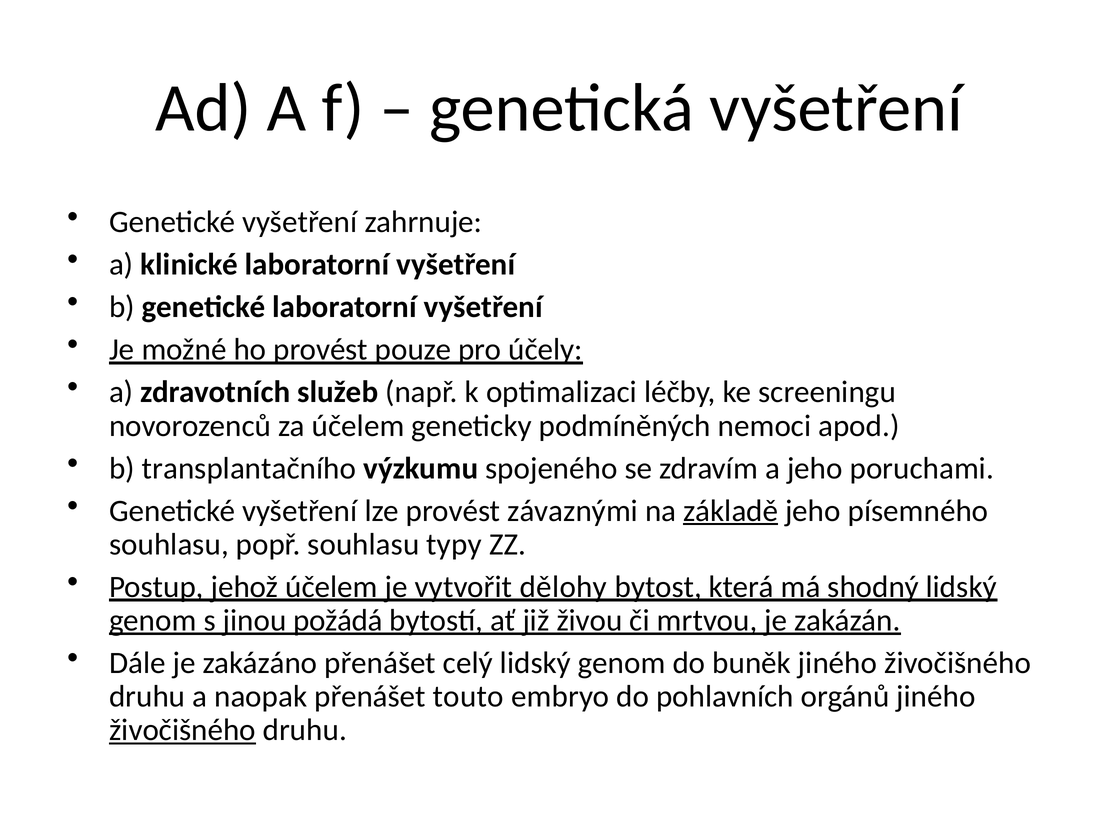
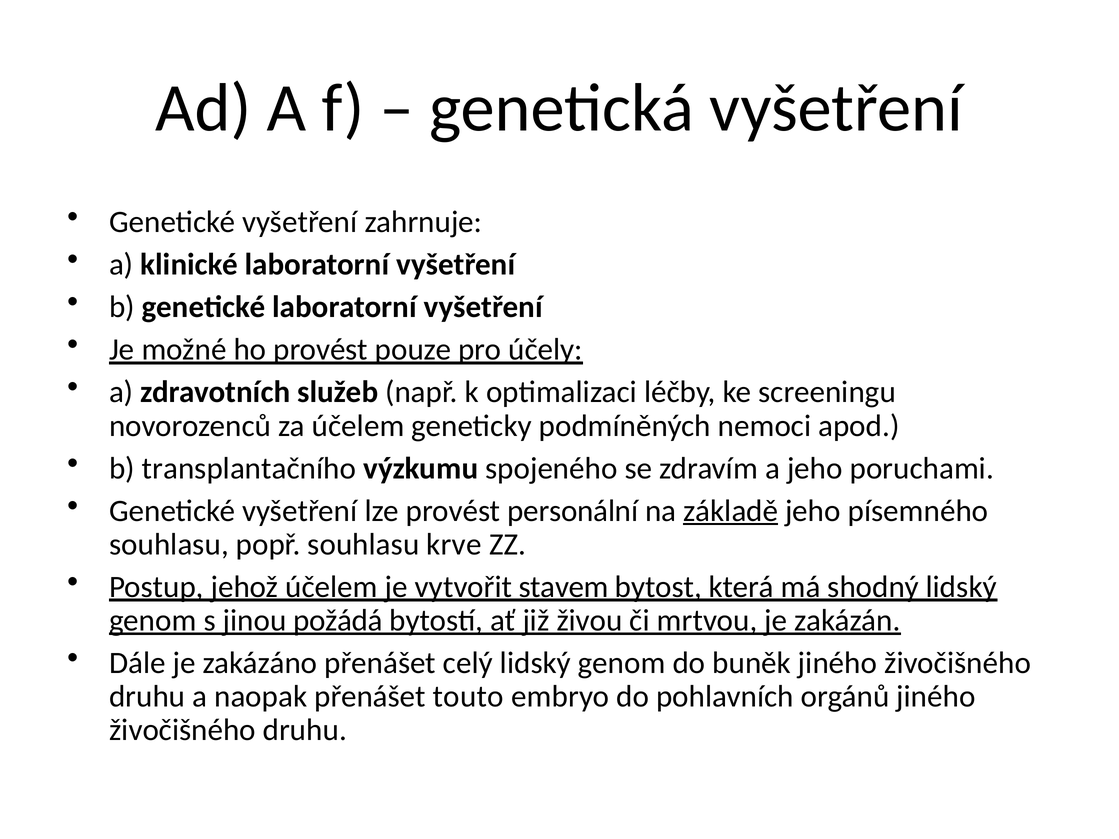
závaznými: závaznými -> personální
typy: typy -> krve
dělohy: dělohy -> stavem
živočišného at (182, 730) underline: present -> none
